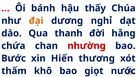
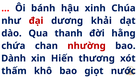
thấy: thấy -> xinh
đại colour: orange -> red
nghỉ: nghỉ -> khải
Bước: Bước -> Dành
